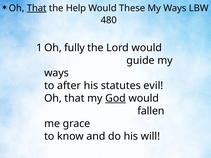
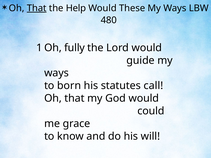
after: after -> born
evil: evil -> call
God underline: present -> none
fallen: fallen -> could
